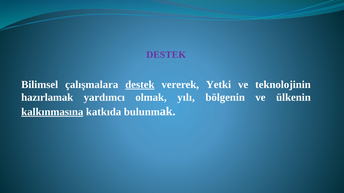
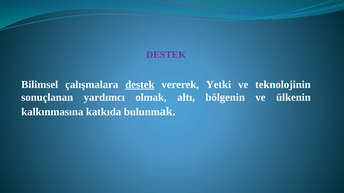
hazırlamak: hazırlamak -> sonuçlanan
yılı: yılı -> altı
kalkınmasına underline: present -> none
